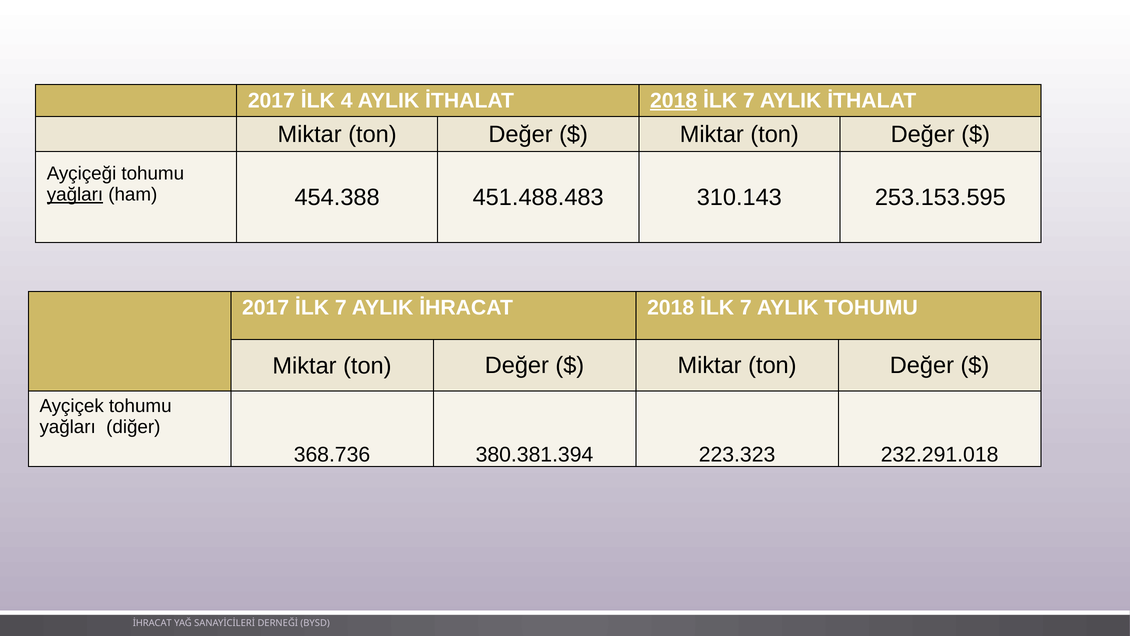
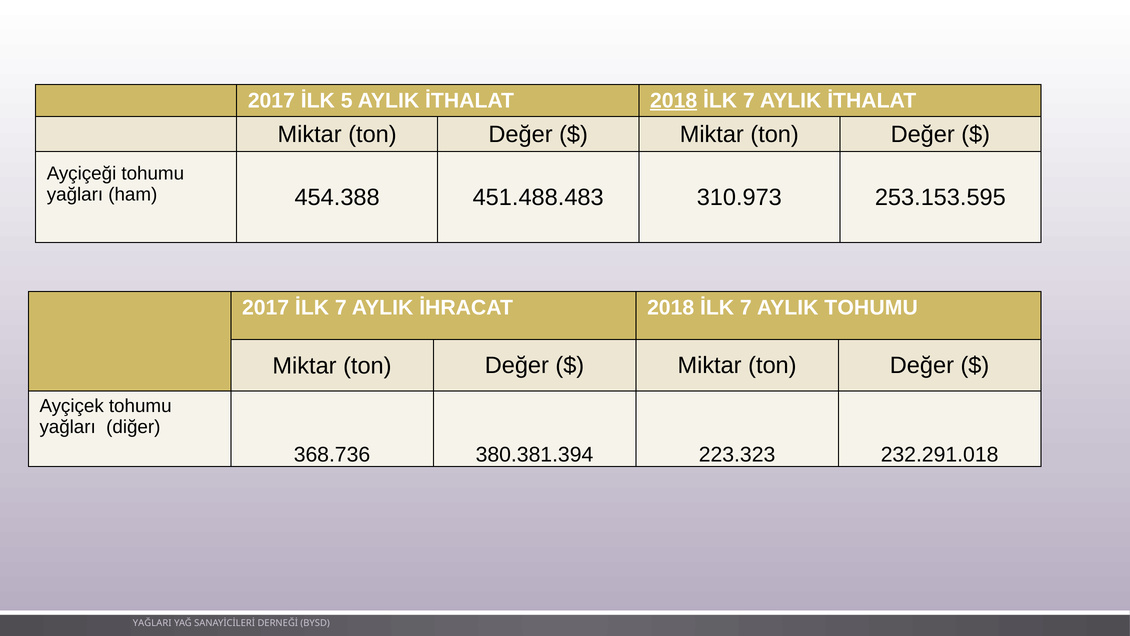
4: 4 -> 5
yağları at (75, 194) underline: present -> none
310.143: 310.143 -> 310.973
İHRACAT at (152, 623): İHRACAT -> YAĞLARI
